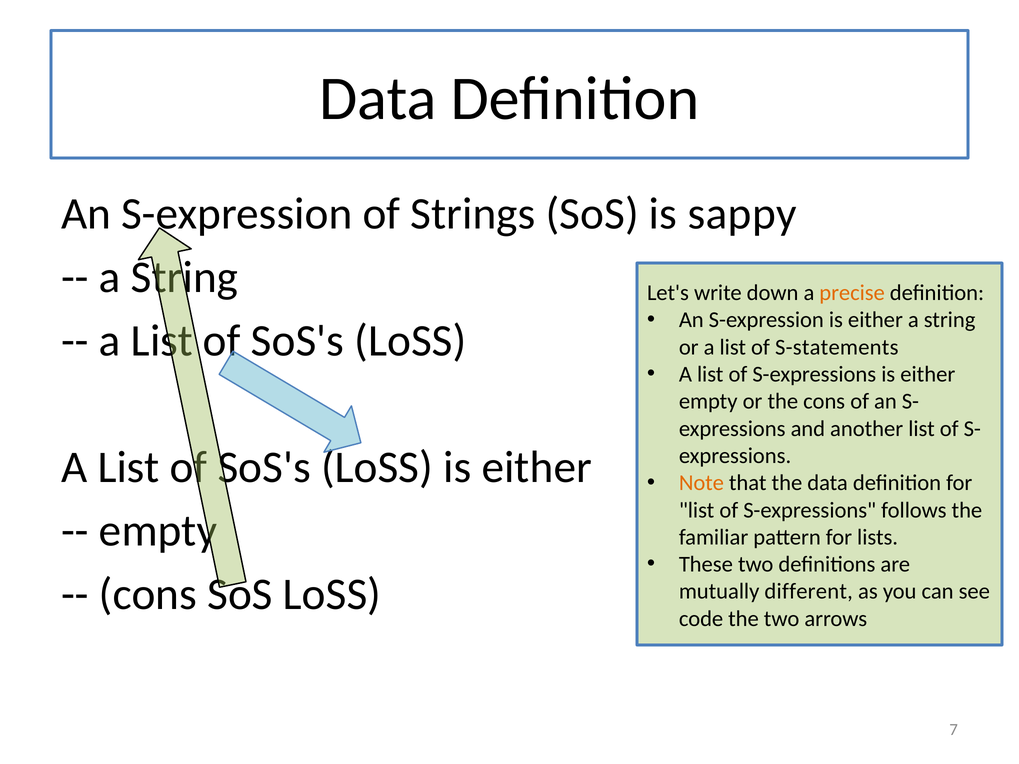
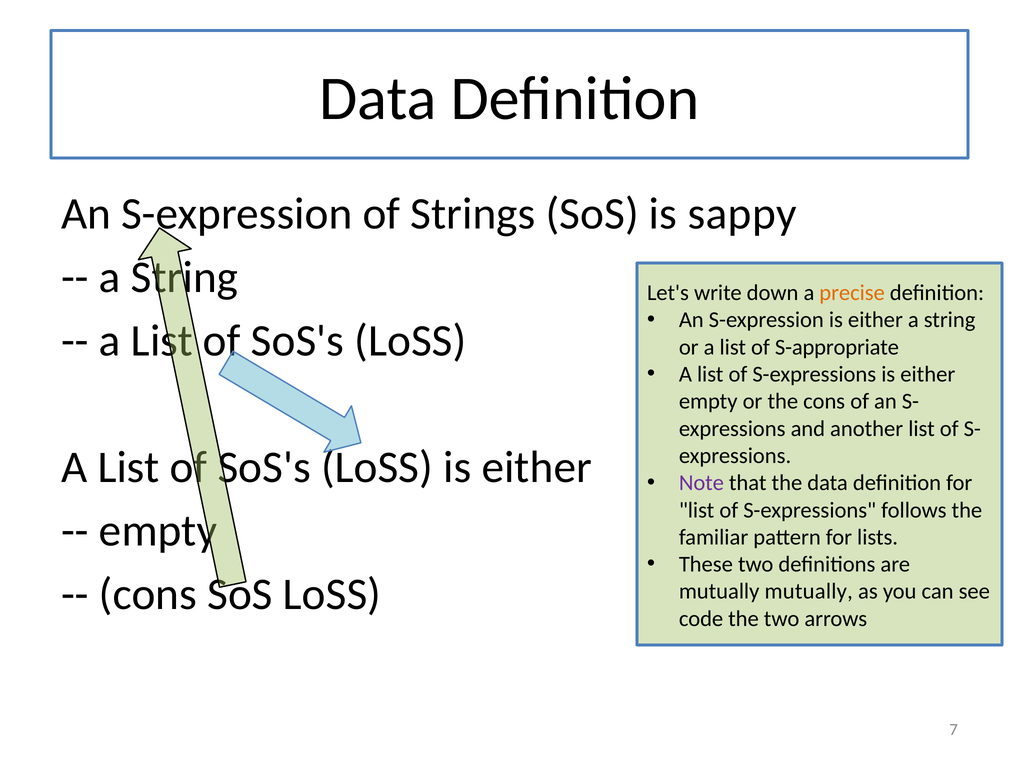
S-statements: S-statements -> S-appropriate
Note colour: orange -> purple
mutually different: different -> mutually
